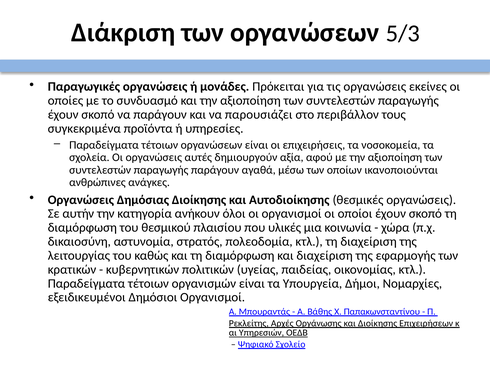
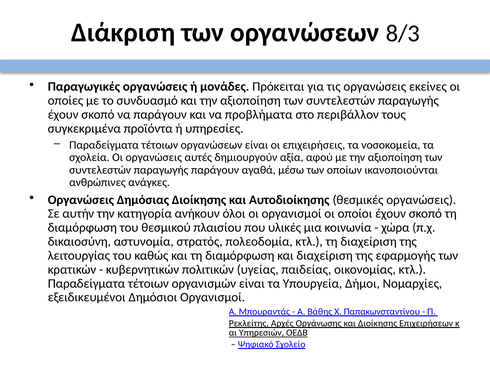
5/3: 5/3 -> 8/3
παρουσιάζει: παρουσιάζει -> προβλήματα
